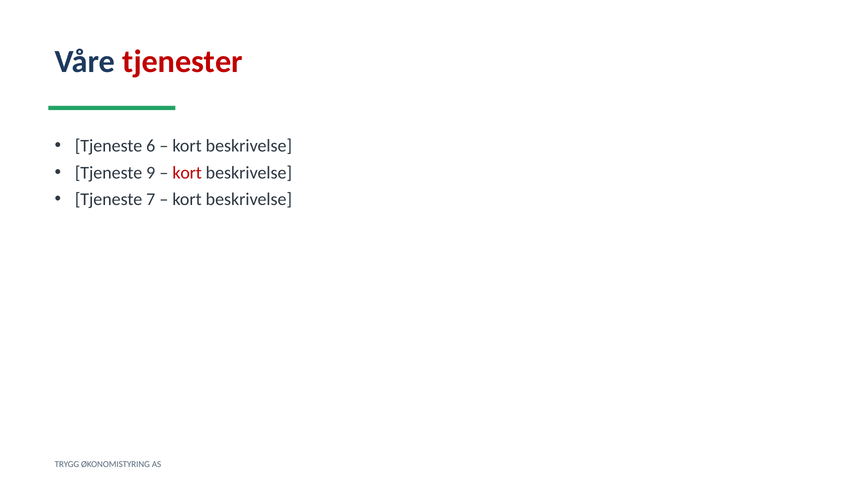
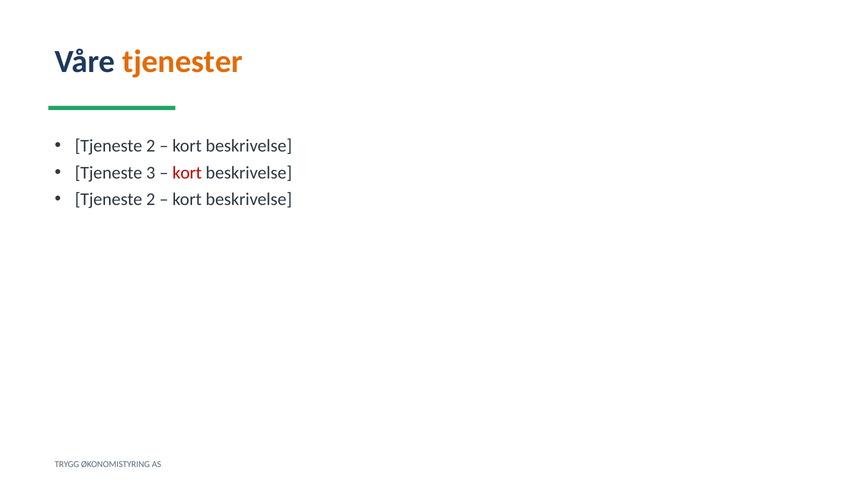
tjenester colour: red -> orange
6 at (151, 146): 6 -> 2
9: 9 -> 3
7 at (151, 199): 7 -> 2
